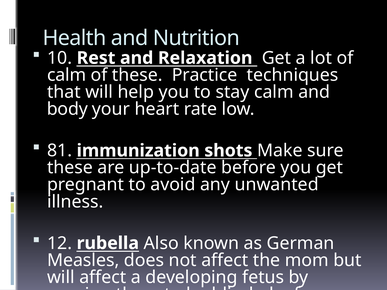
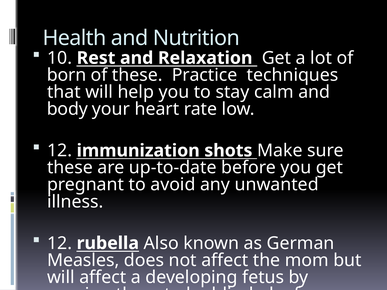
calm at (67, 75): calm -> born
81 at (60, 151): 81 -> 12
